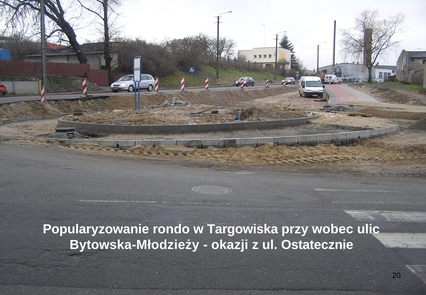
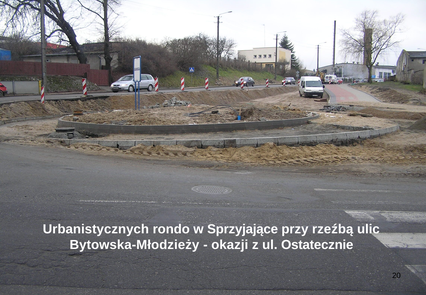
Popularyzowanie: Popularyzowanie -> Urbanistycznych
Targowiska: Targowiska -> Sprzyjające
wobec: wobec -> rzeźbą
